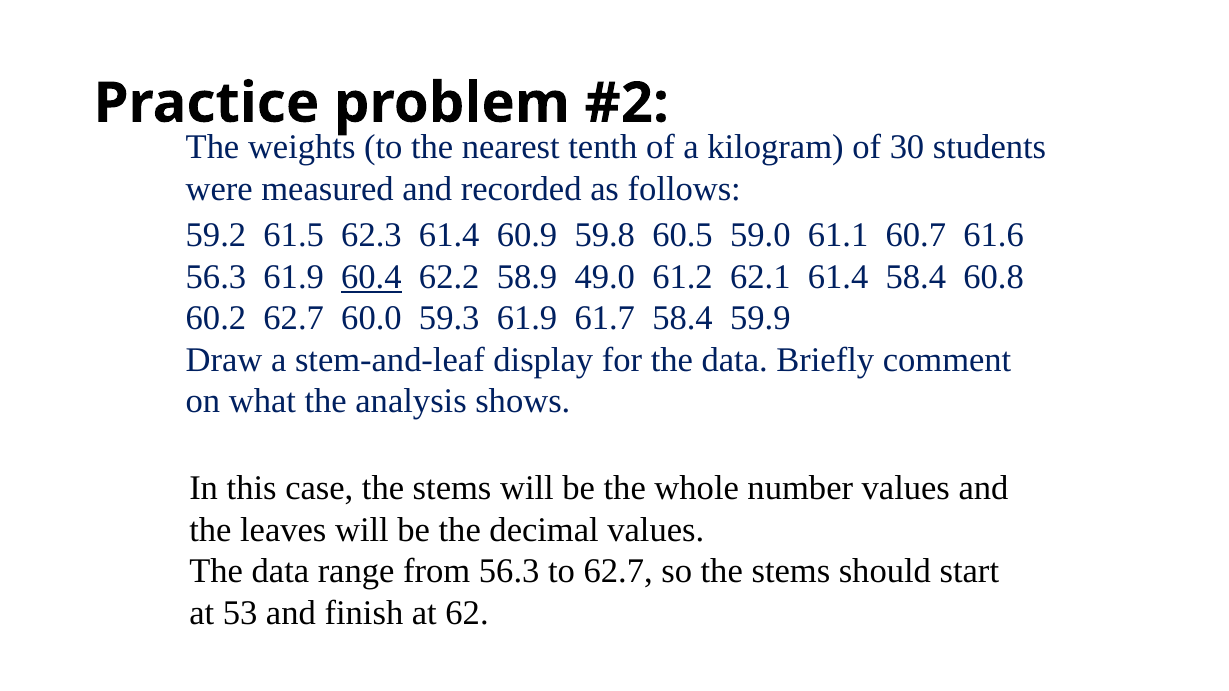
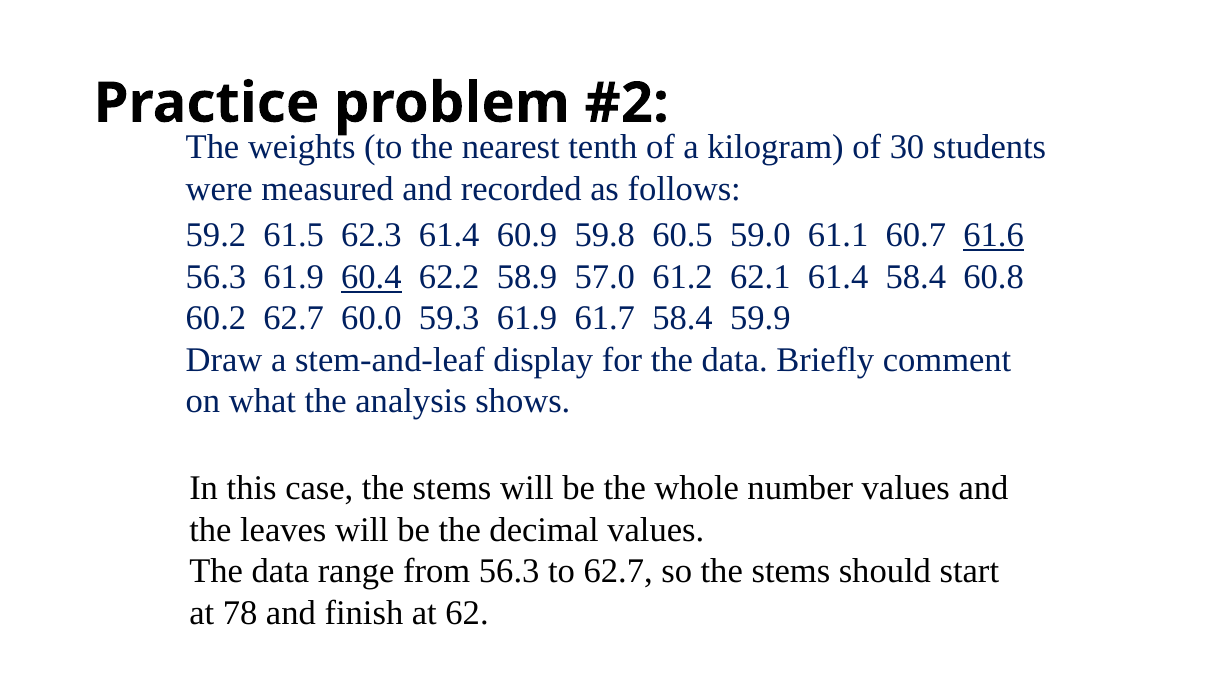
61.6 underline: none -> present
49.0: 49.0 -> 57.0
53: 53 -> 78
